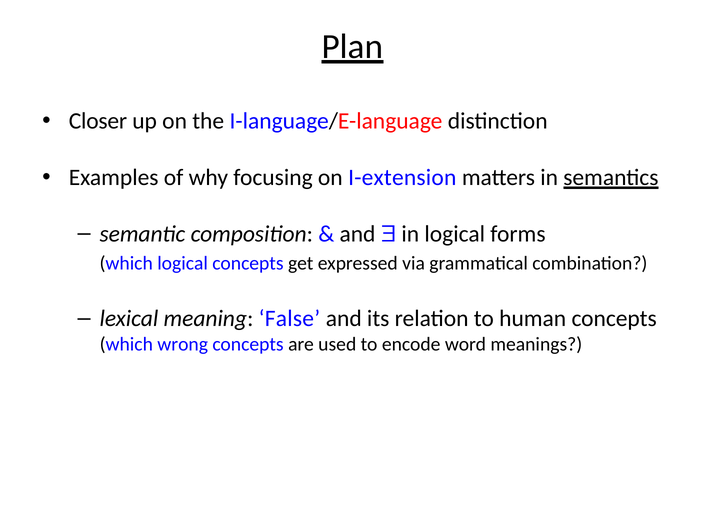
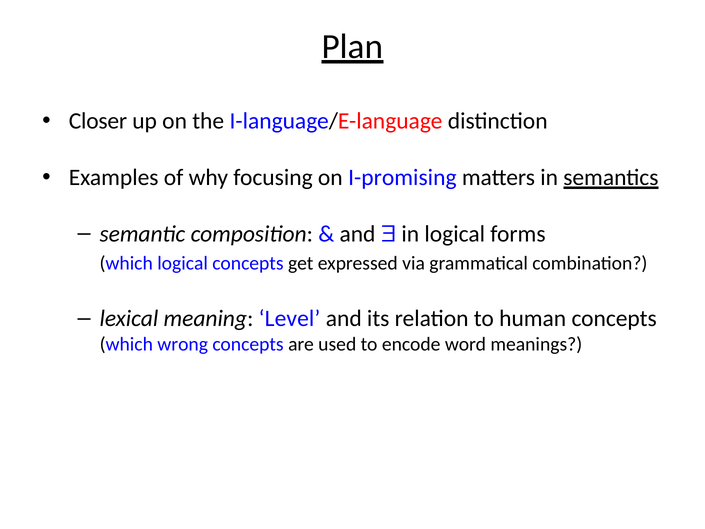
I-extension: I-extension -> I-promising
False: False -> Level
